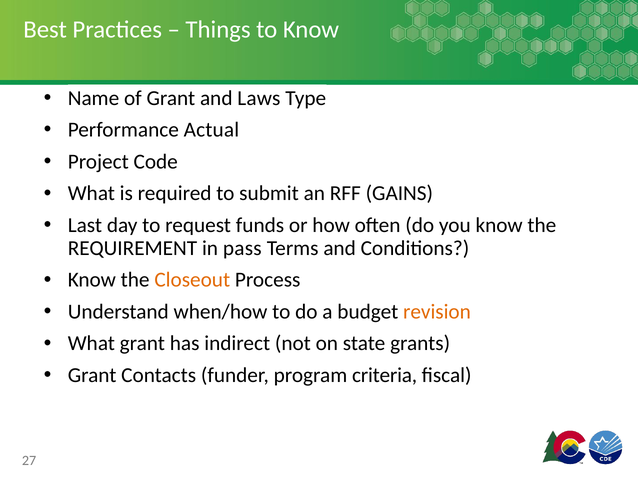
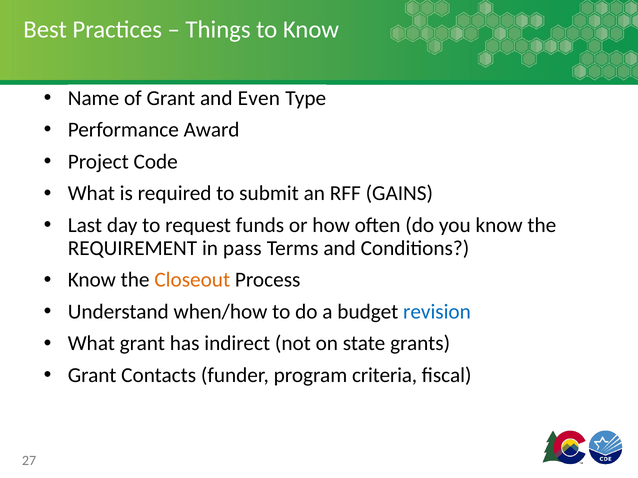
Laws: Laws -> Even
Actual: Actual -> Award
revision colour: orange -> blue
